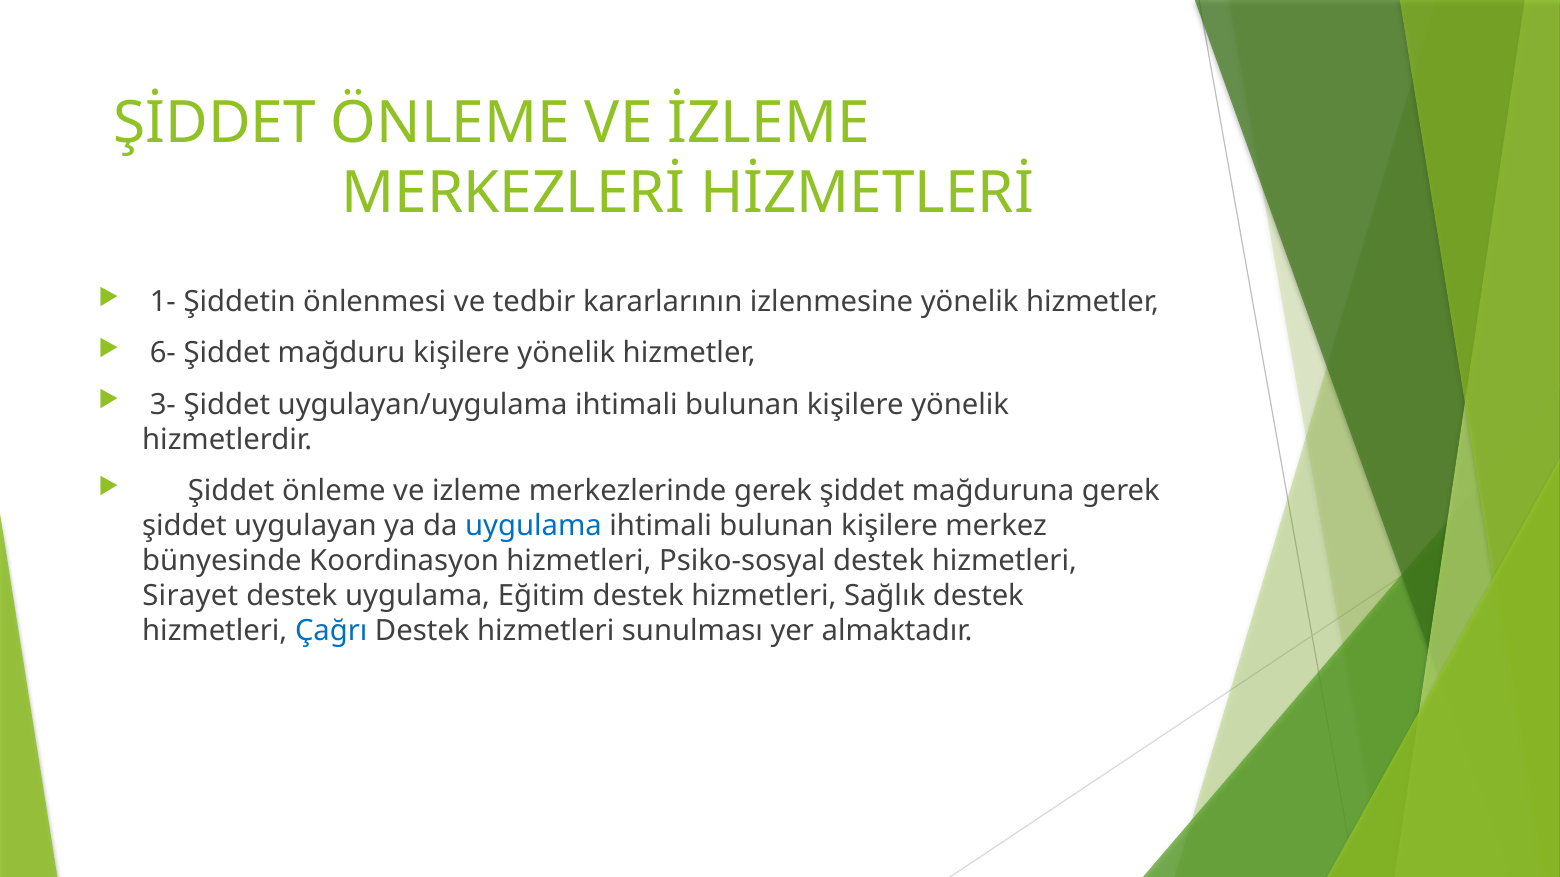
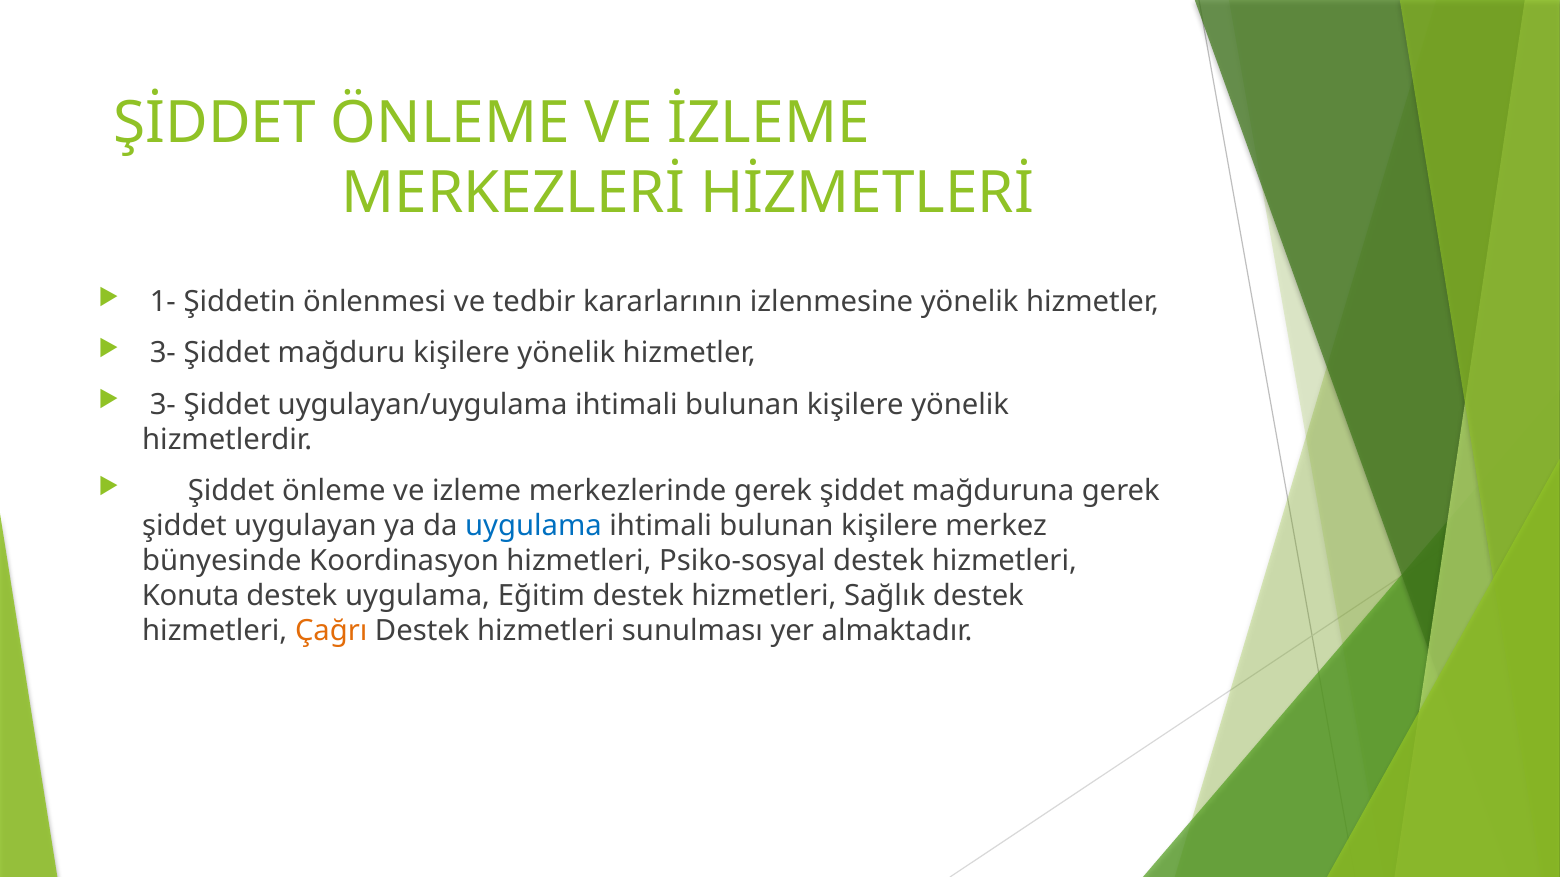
6- at (163, 353): 6- -> 3-
Sirayet: Sirayet -> Konuta
Çağrı colour: blue -> orange
